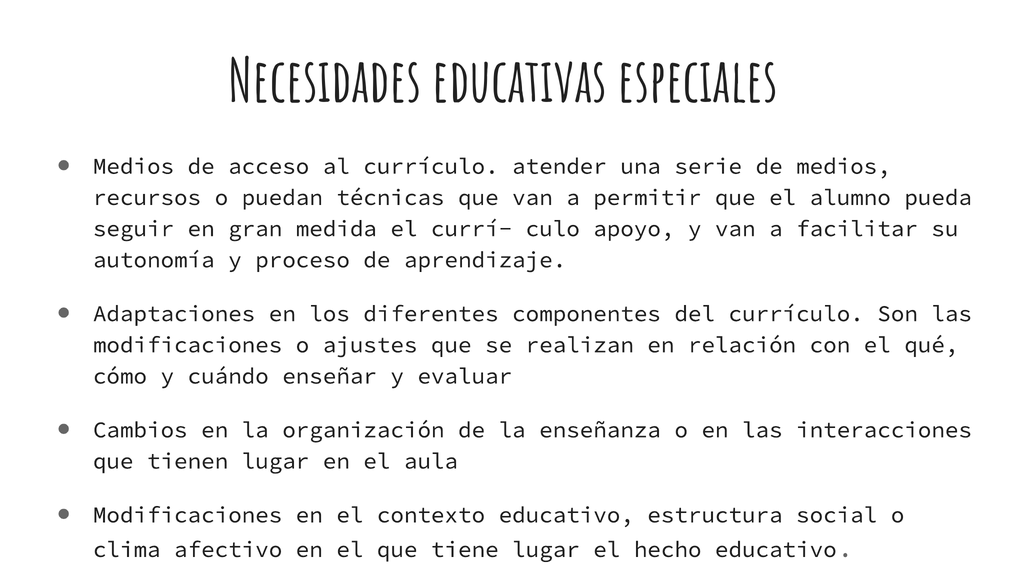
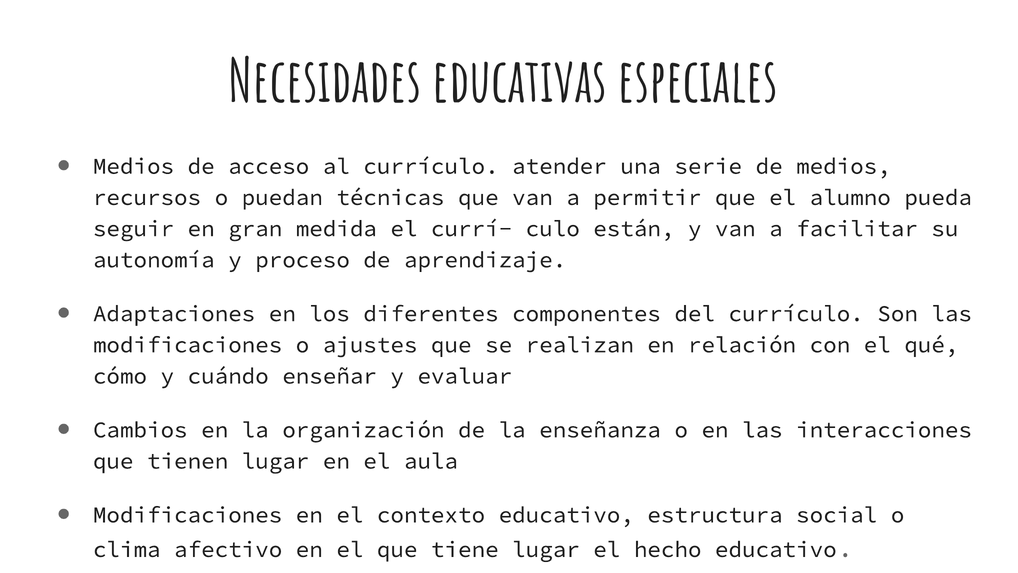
apoyo: apoyo -> están
